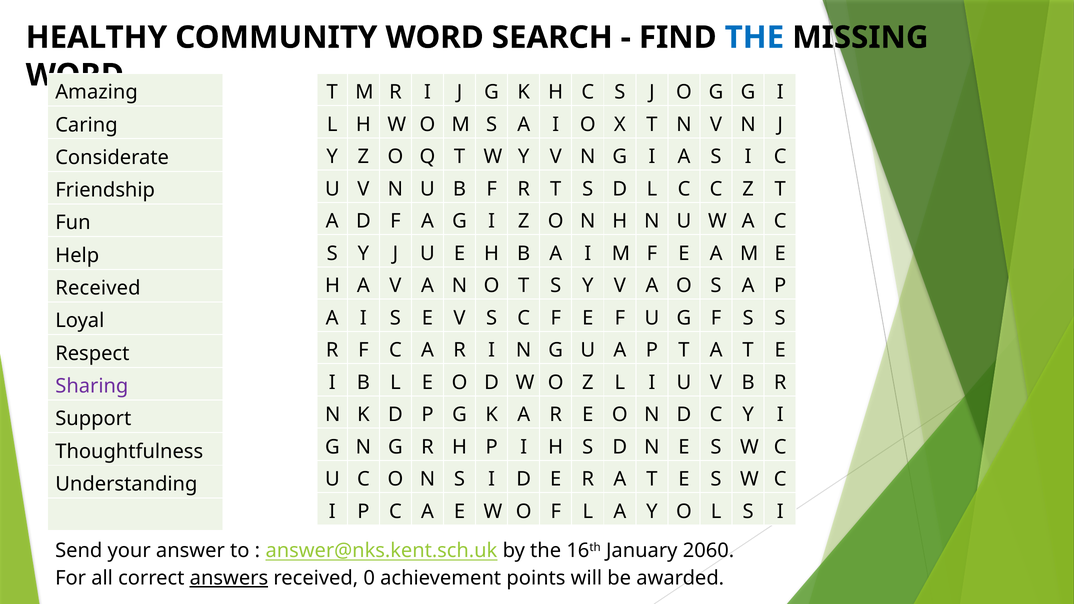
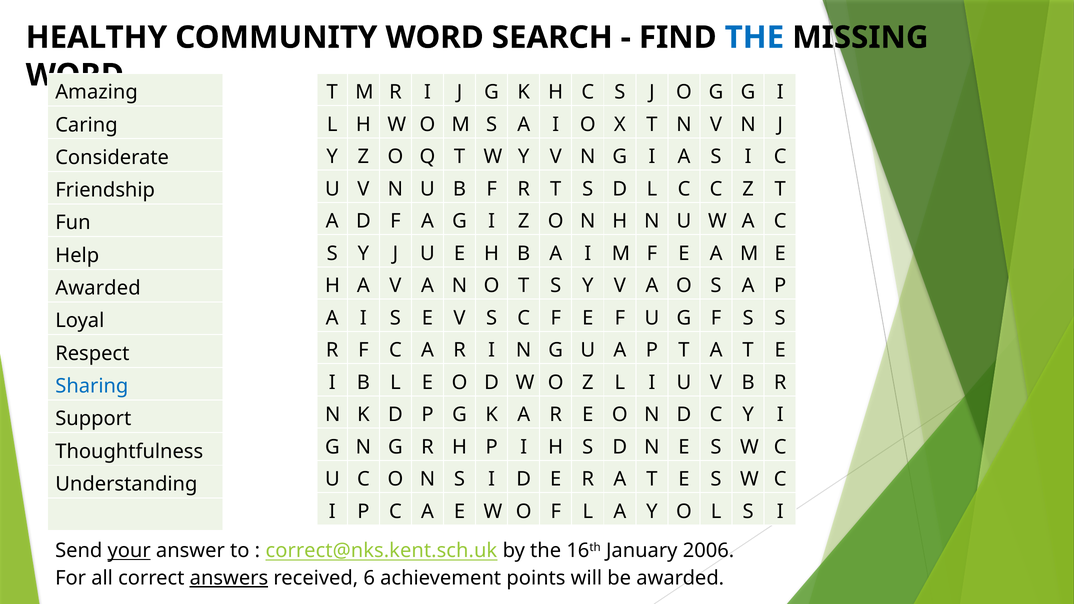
Received at (98, 288): Received -> Awarded
Sharing colour: purple -> blue
your underline: none -> present
answer@nks.kent.sch.uk: answer@nks.kent.sch.uk -> correct@nks.kent.sch.uk
2060: 2060 -> 2006
0: 0 -> 6
